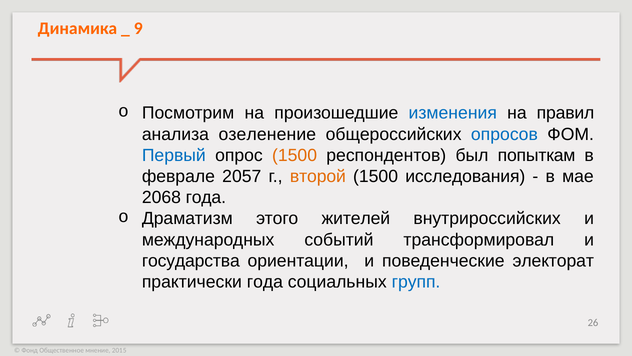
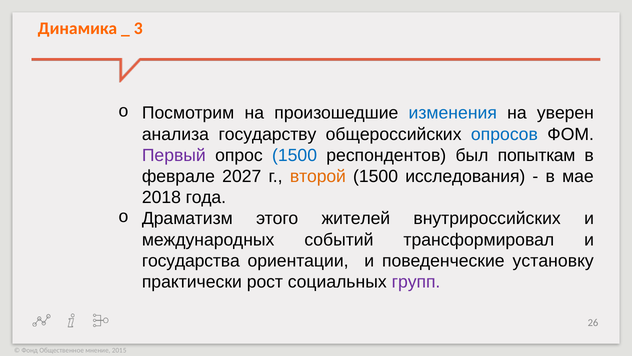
9: 9 -> 3
правил: правил -> уверен
озеленение: озеленение -> государству
Первый colour: blue -> purple
1500 at (295, 155) colour: orange -> blue
2057: 2057 -> 2027
2068: 2068 -> 2018
электорат: электорат -> установку
практически года: года -> рост
групп colour: blue -> purple
